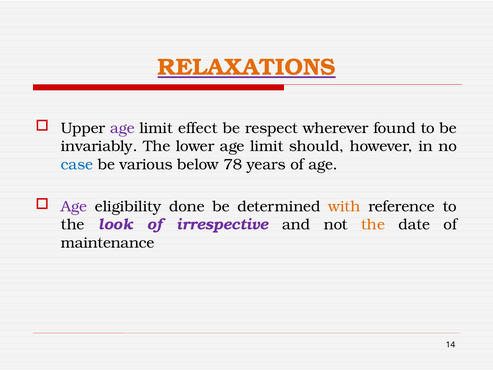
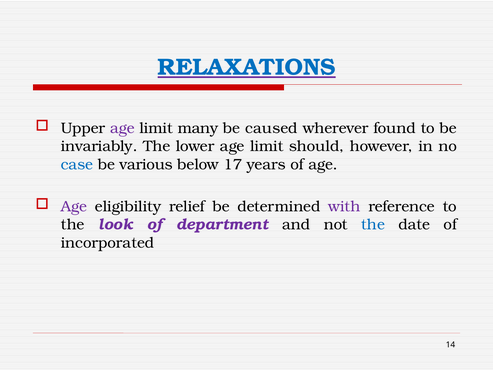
RELAXATIONS colour: orange -> blue
effect: effect -> many
respect: respect -> caused
78: 78 -> 17
done: done -> relief
with colour: orange -> purple
irrespective: irrespective -> department
the at (373, 224) colour: orange -> blue
maintenance: maintenance -> incorporated
